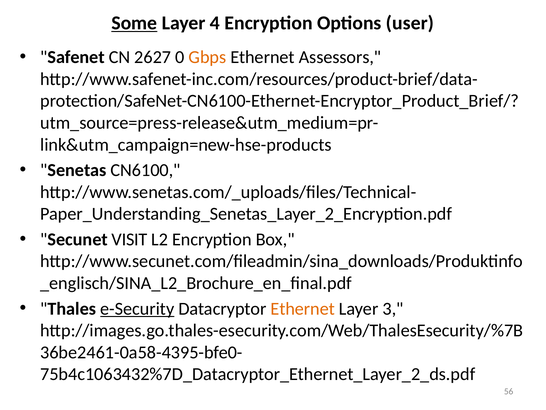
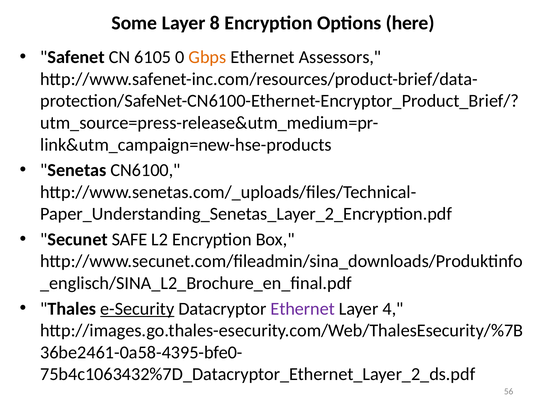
Some underline: present -> none
4: 4 -> 8
user: user -> here
2627: 2627 -> 6105
VISIT: VISIT -> SAFE
Ethernet at (303, 308) colour: orange -> purple
3: 3 -> 4
